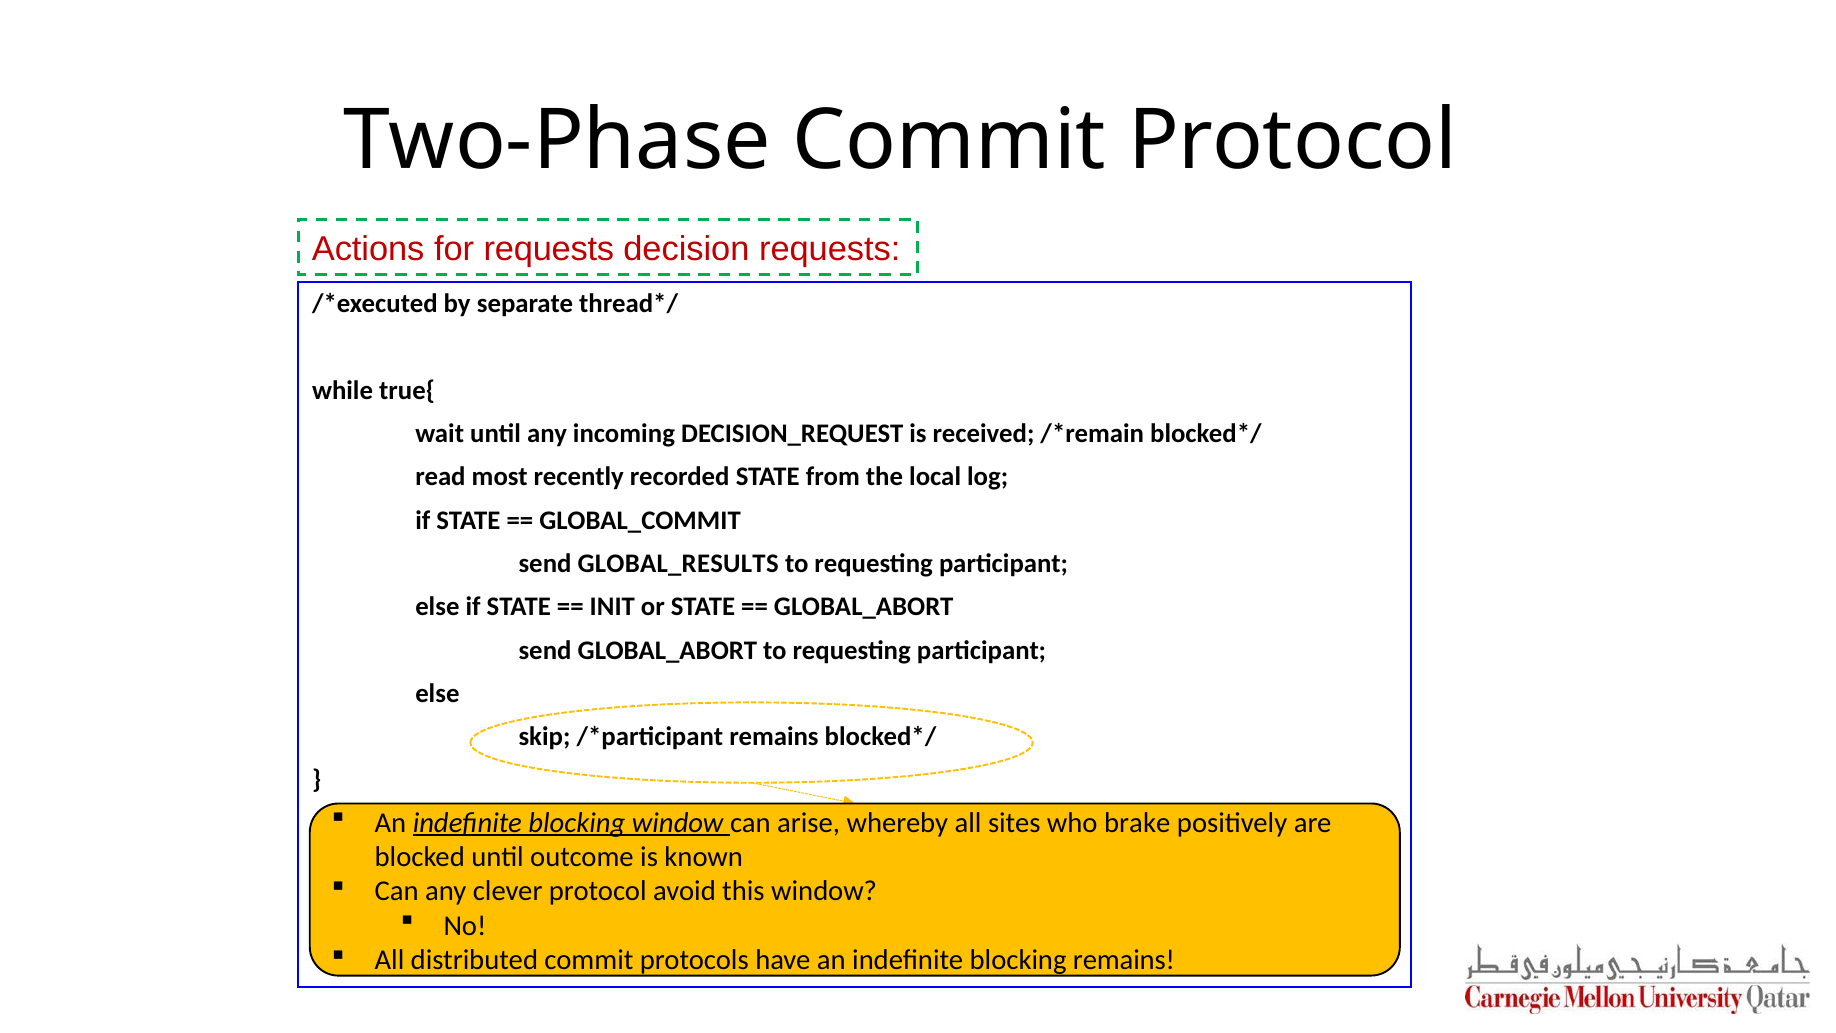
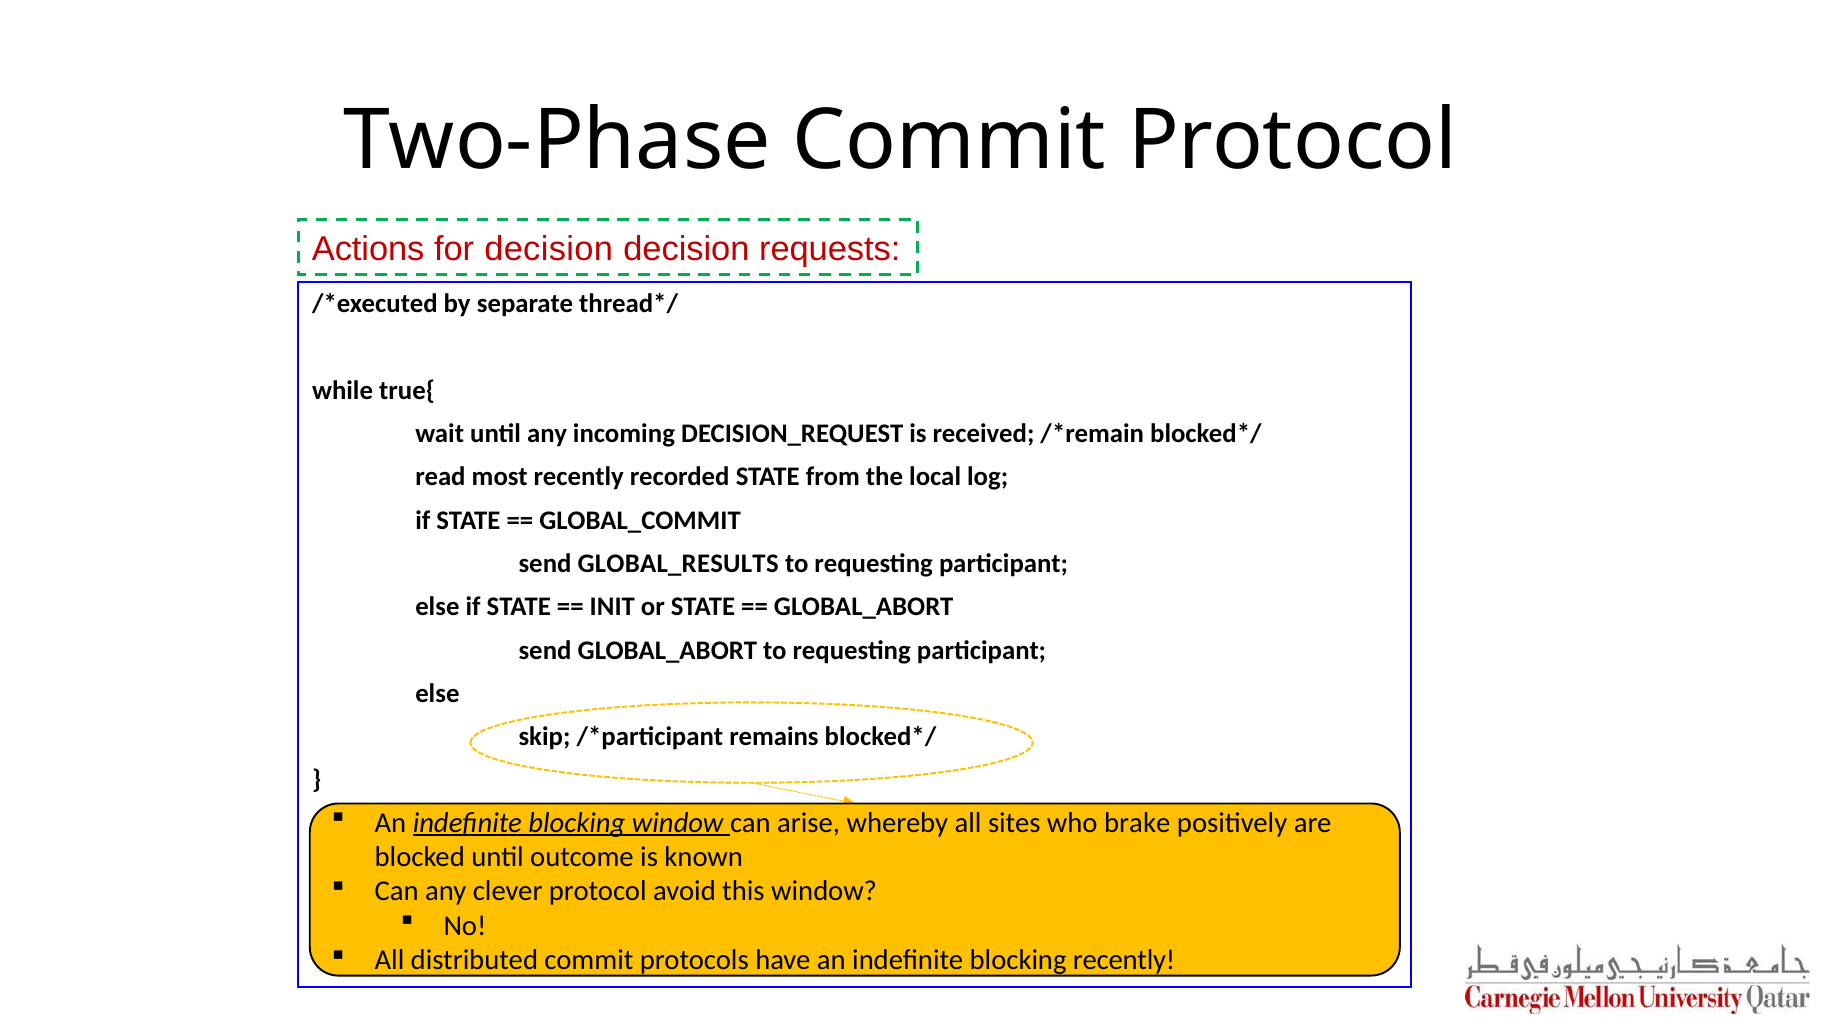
for requests: requests -> decision
blocking remains: remains -> recently
